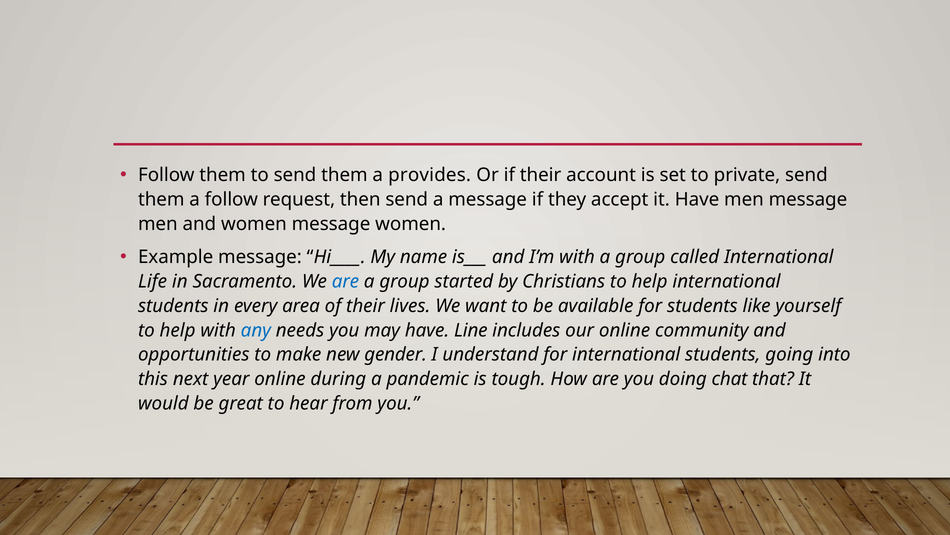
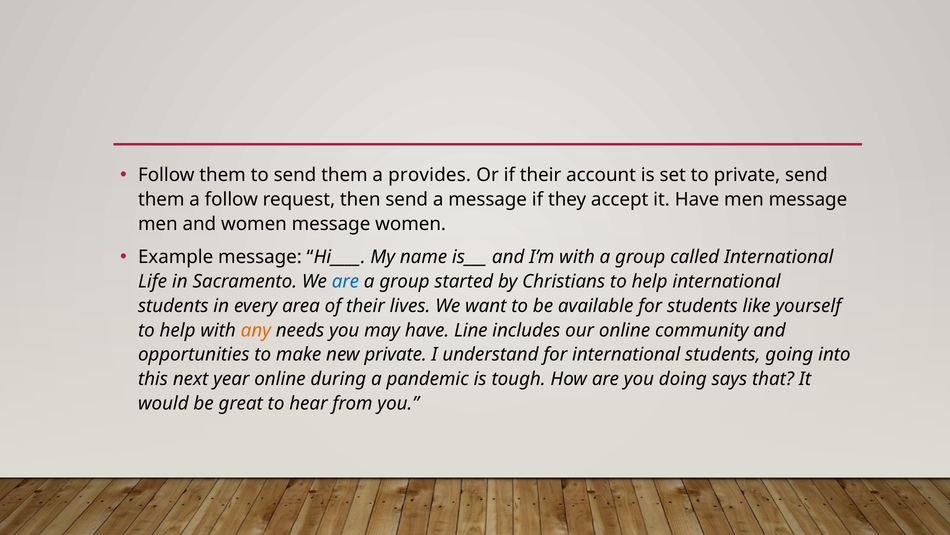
any colour: blue -> orange
new gender: gender -> private
chat: chat -> says
